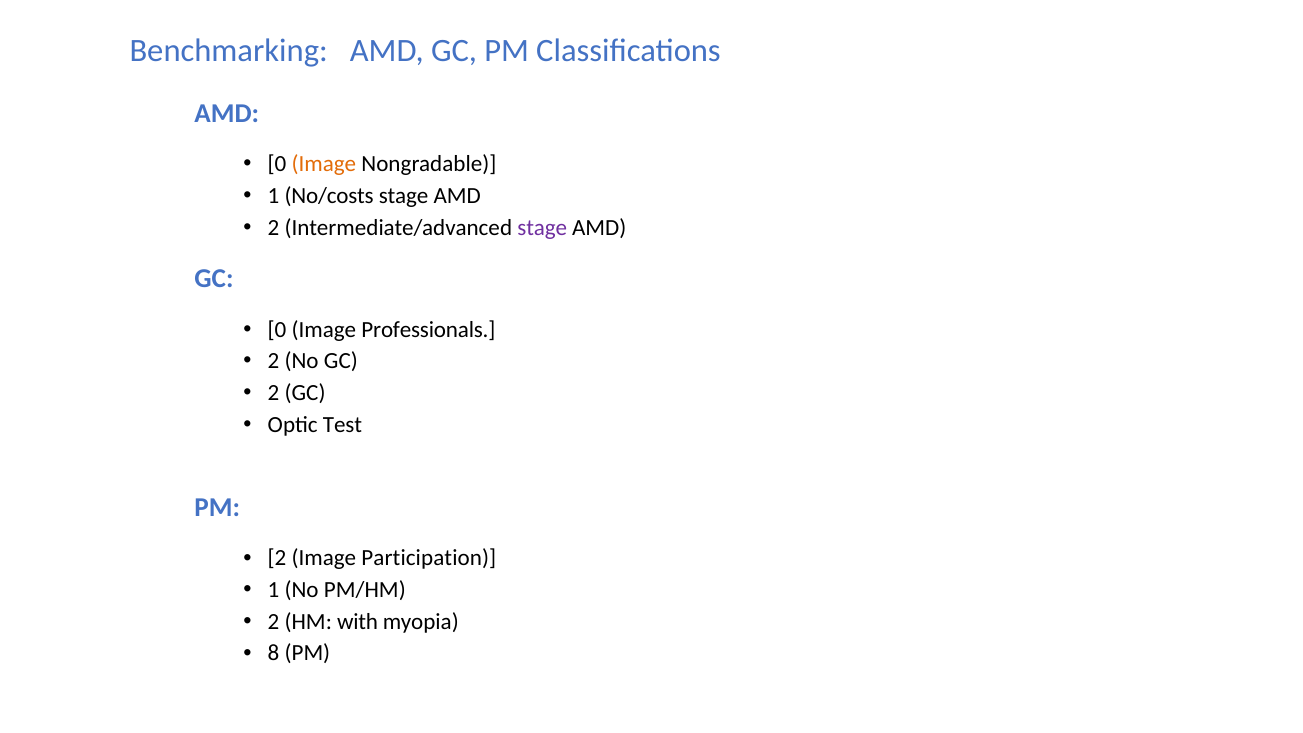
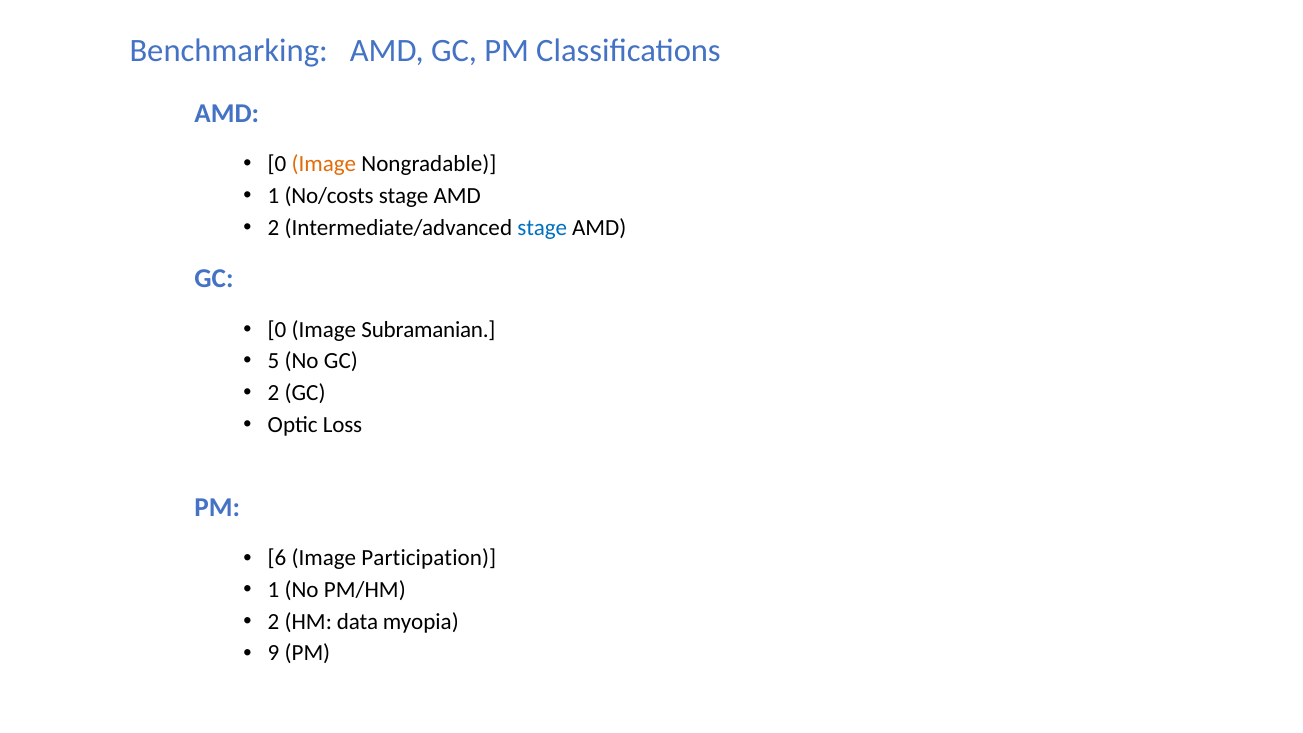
stage at (542, 228) colour: purple -> blue
Professionals: Professionals -> Subramanian
2 at (274, 361): 2 -> 5
Test: Test -> Loss
2 at (277, 558): 2 -> 6
with: with -> data
8: 8 -> 9
